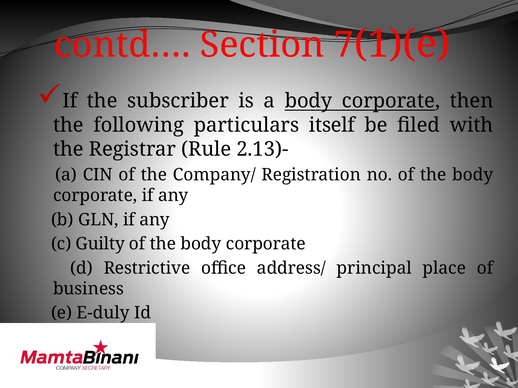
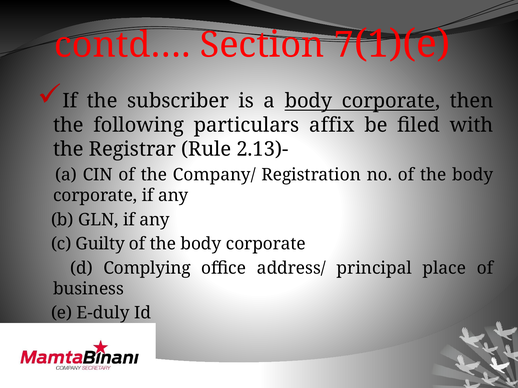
itself: itself -> affix
Restrictive: Restrictive -> Complying
